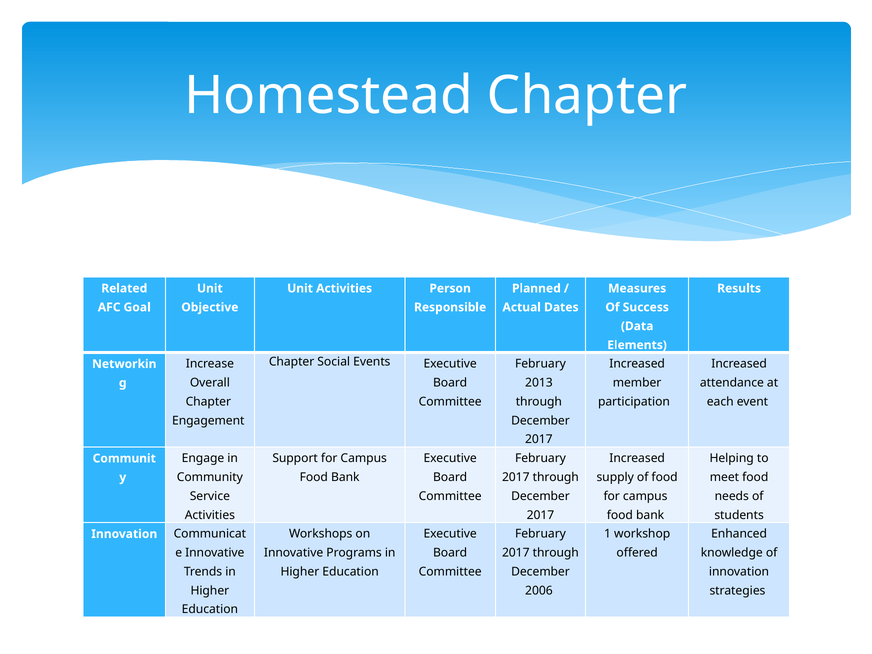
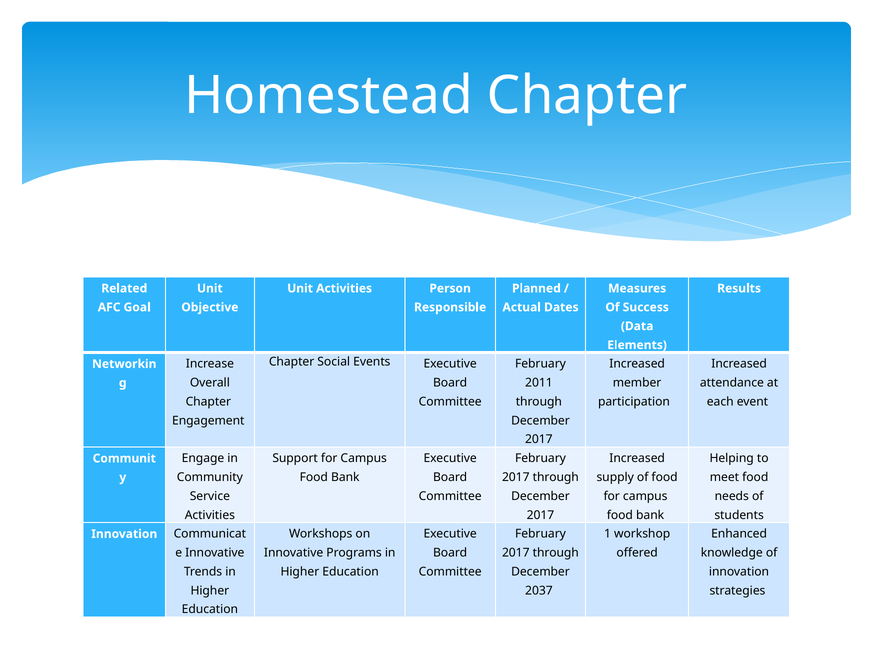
2013: 2013 -> 2011
2006: 2006 -> 2037
